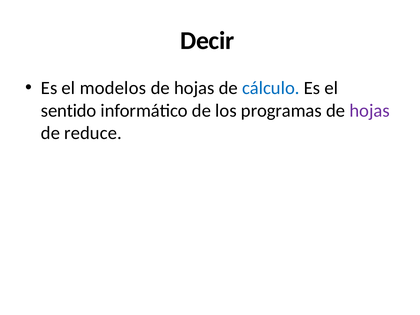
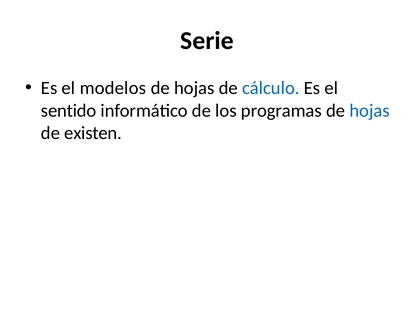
Decir: Decir -> Serie
hojas at (370, 111) colour: purple -> blue
reduce: reduce -> existen
